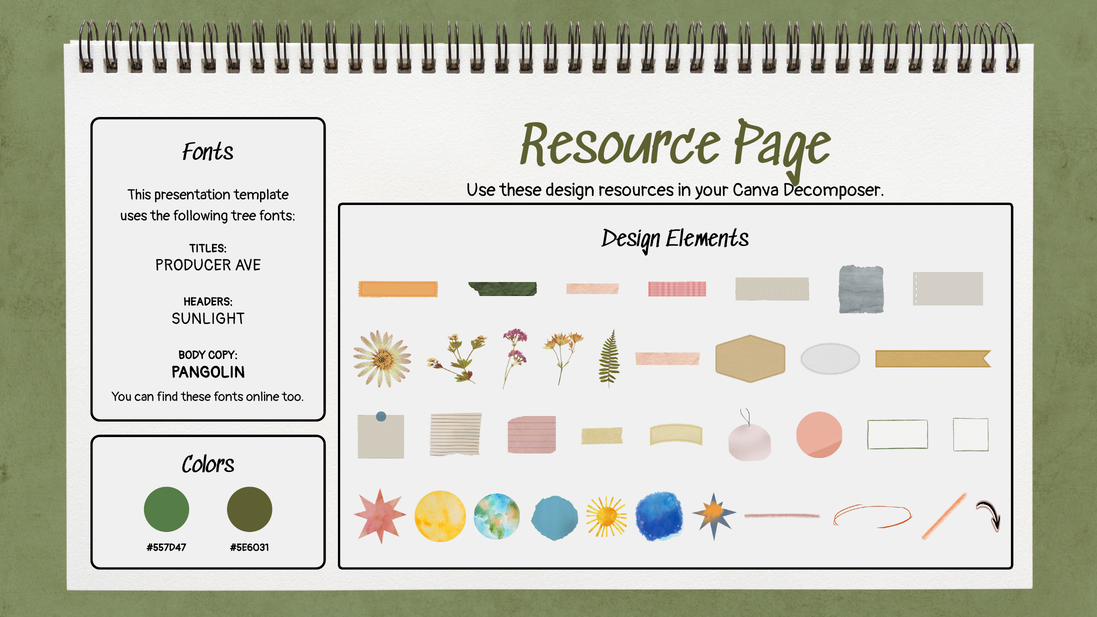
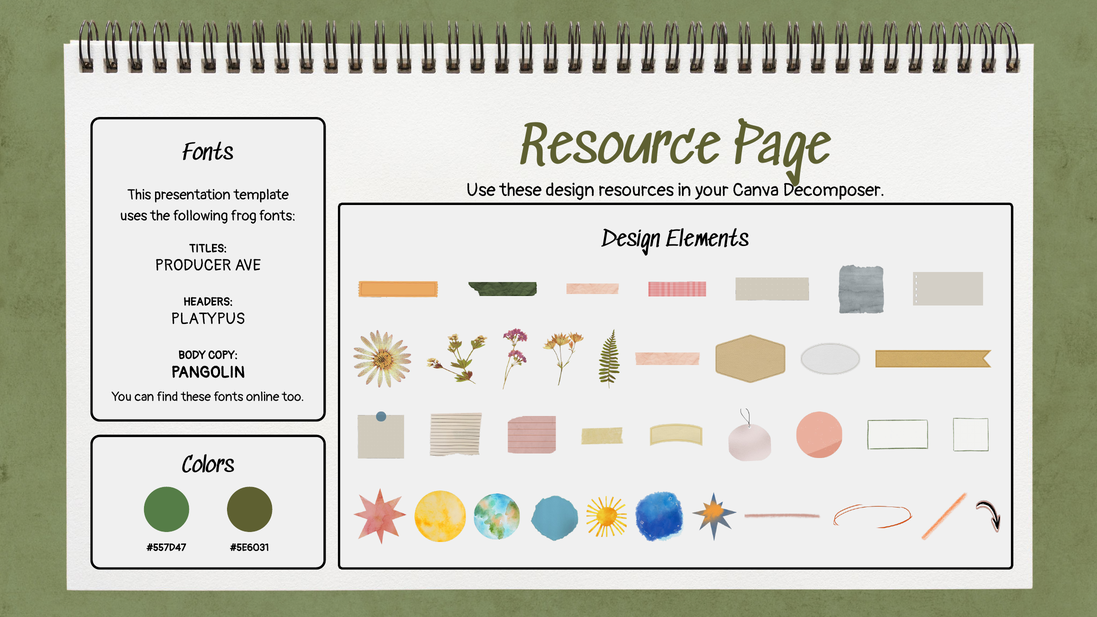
tree: tree -> frog
SUNLIGHT: SUNLIGHT -> PLATYPUS
